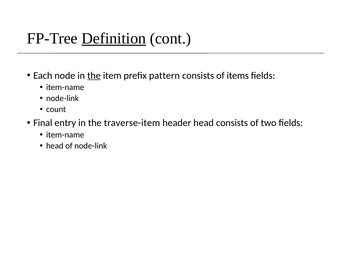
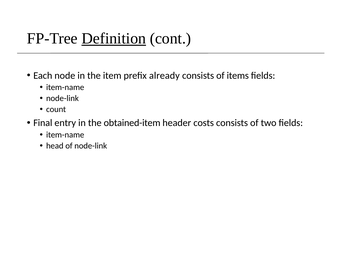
the at (94, 75) underline: present -> none
pattern: pattern -> already
traverse-item: traverse-item -> obtained-item
header head: head -> costs
